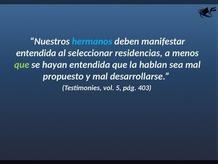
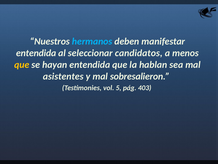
residencias: residencias -> candidatos
que at (22, 65) colour: light green -> yellow
propuesto: propuesto -> asistentes
desarrollarse: desarrollarse -> sobresalieron
